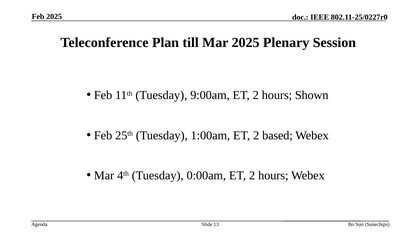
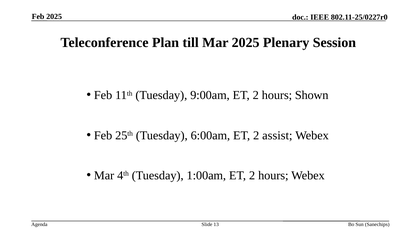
1:00am: 1:00am -> 6:00am
based: based -> assist
0:00am: 0:00am -> 1:00am
